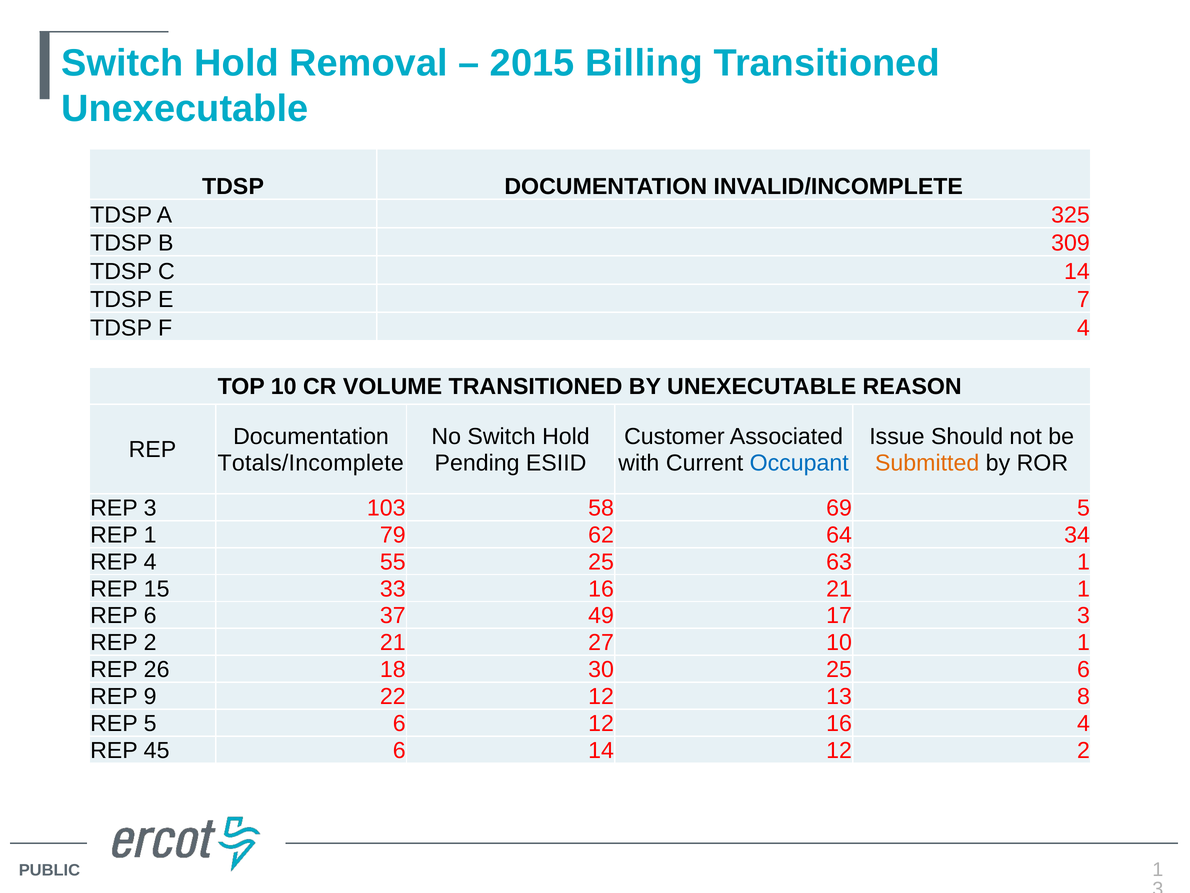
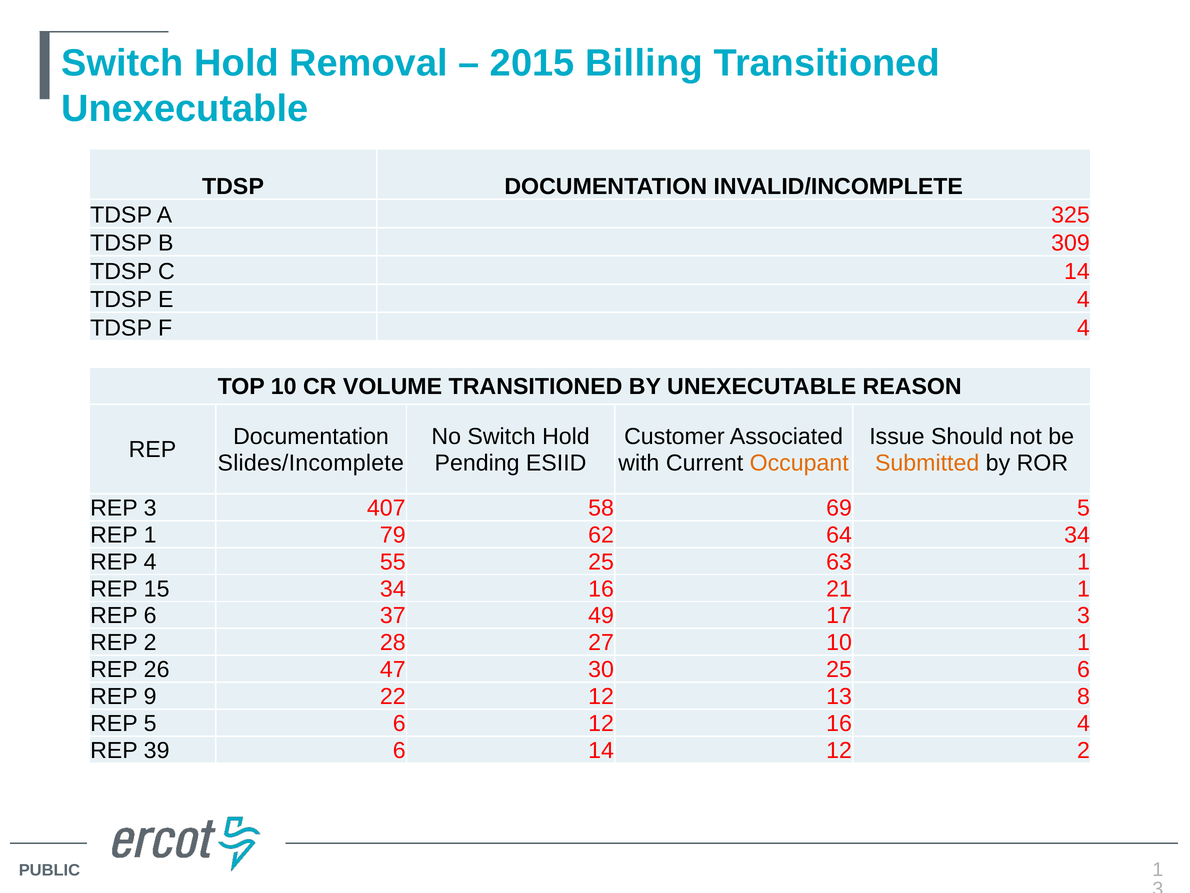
E 7: 7 -> 4
Totals/Incomplete: Totals/Incomplete -> Slides/Incomplete
Occupant colour: blue -> orange
103: 103 -> 407
15 33: 33 -> 34
2 21: 21 -> 28
18: 18 -> 47
45: 45 -> 39
